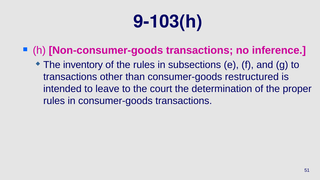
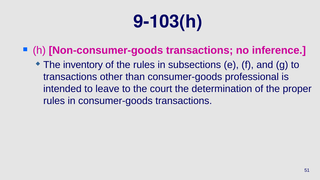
restructured: restructured -> professional
